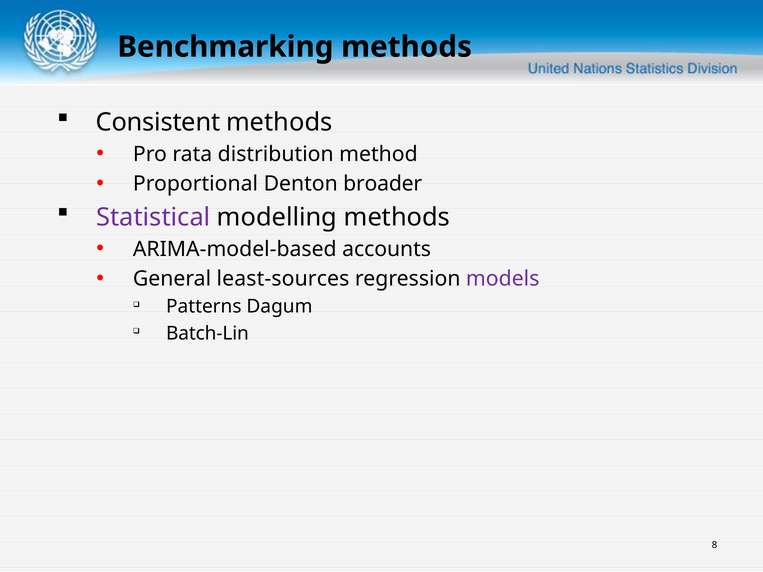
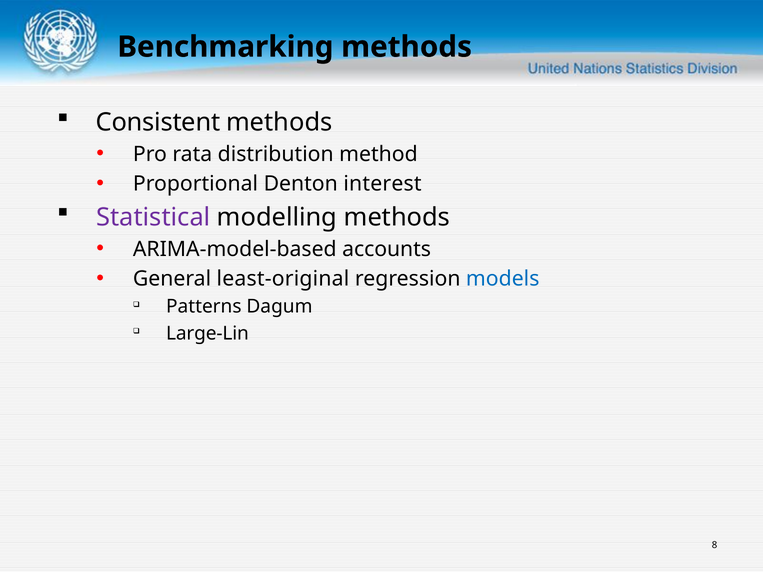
broader: broader -> interest
least-sources: least-sources -> least-original
models colour: purple -> blue
Batch-Lin: Batch-Lin -> Large-Lin
